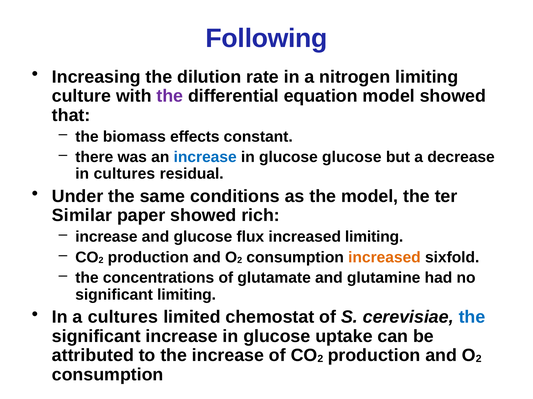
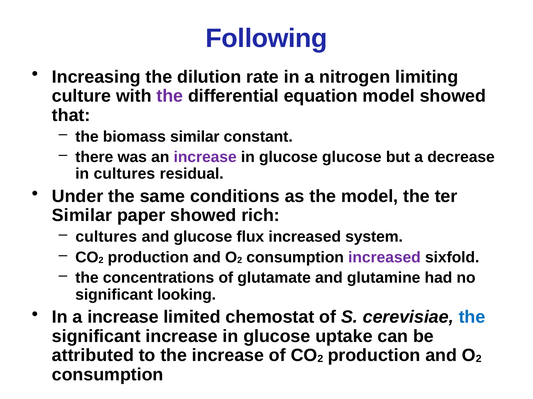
biomass effects: effects -> similar
increase at (205, 157) colour: blue -> purple
increase at (106, 237): increase -> cultures
increased limiting: limiting -> system
increased at (384, 258) colour: orange -> purple
significant limiting: limiting -> looking
a cultures: cultures -> increase
